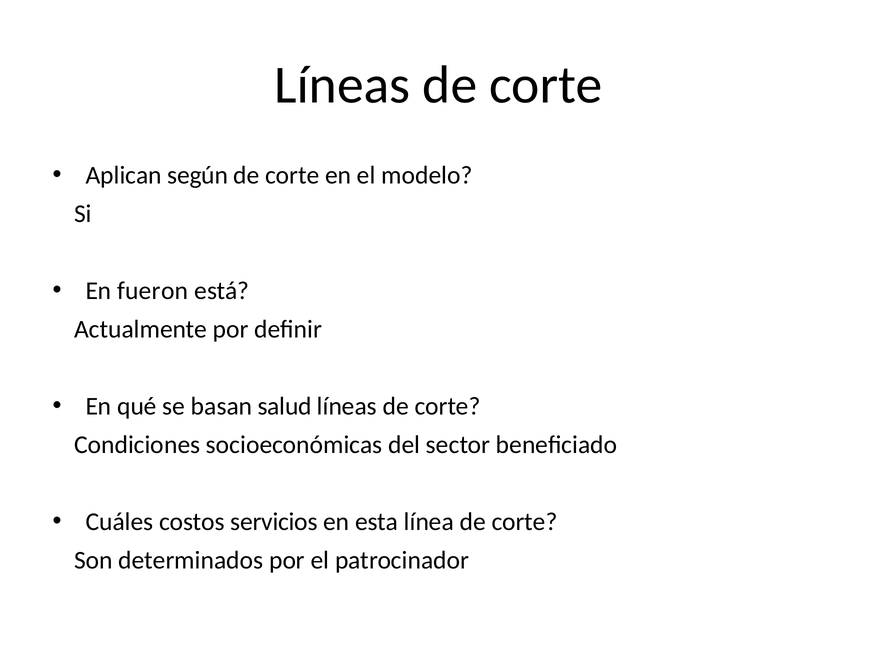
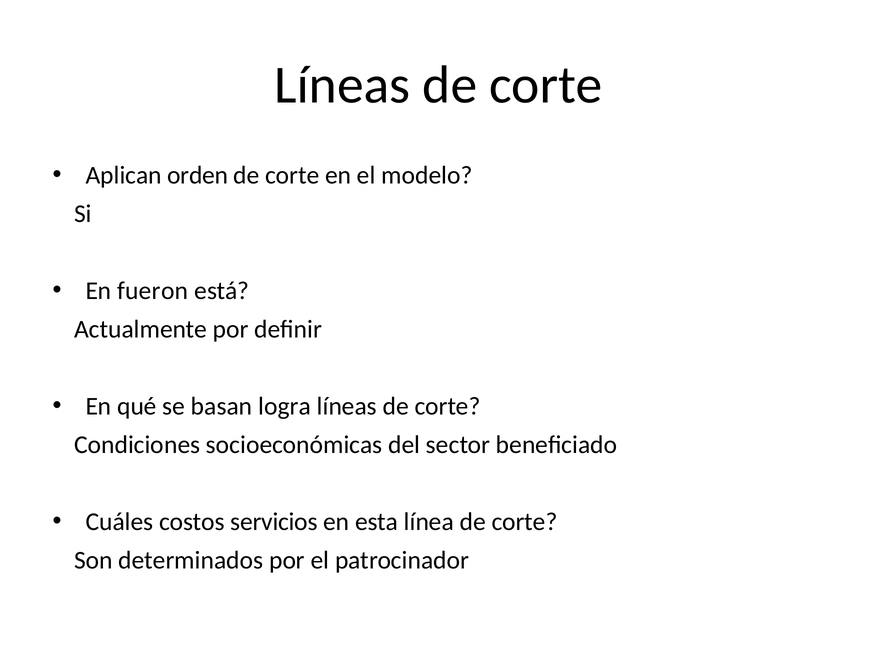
según: según -> orden
salud: salud -> logra
